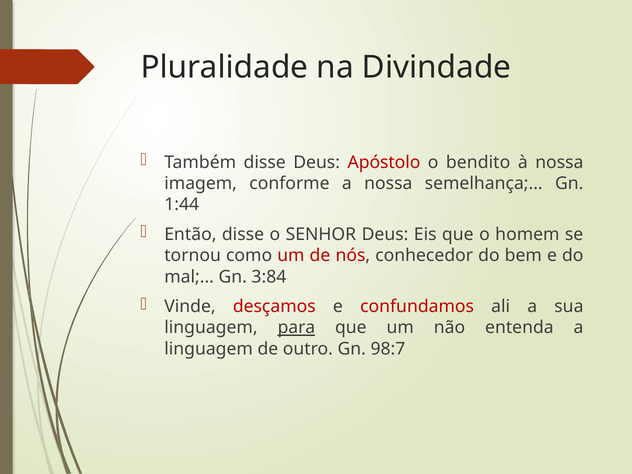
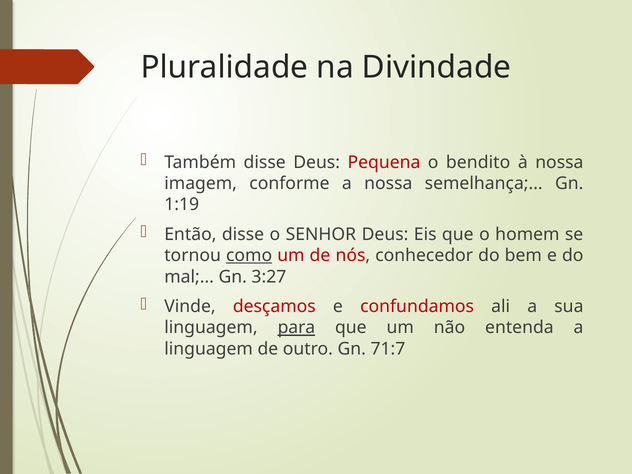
Apóstolo: Apóstolo -> Pequena
1:44: 1:44 -> 1:19
como underline: none -> present
3:84: 3:84 -> 3:27
98:7: 98:7 -> 71:7
